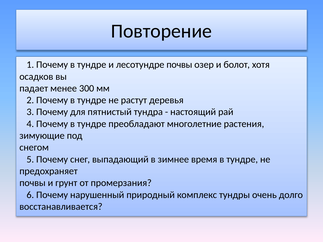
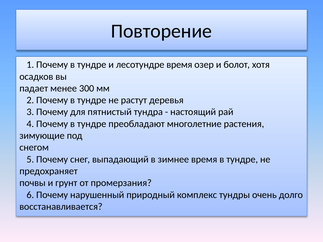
лесотундре почвы: почвы -> время
